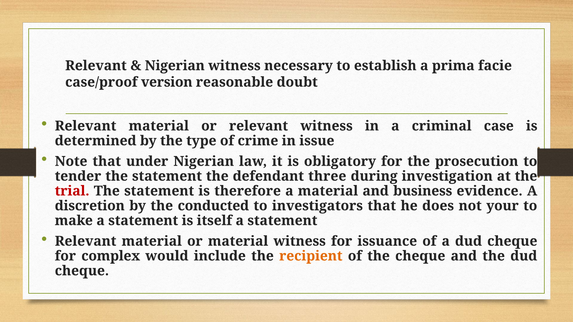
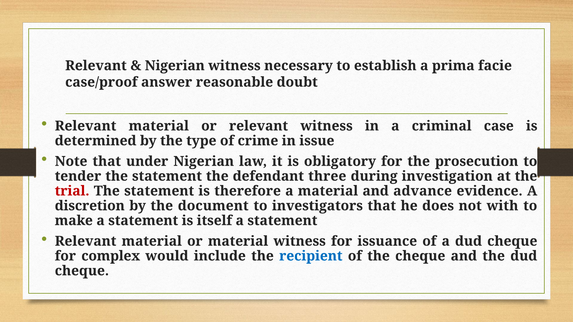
version: version -> answer
business: business -> advance
conducted: conducted -> document
your: your -> with
recipient colour: orange -> blue
